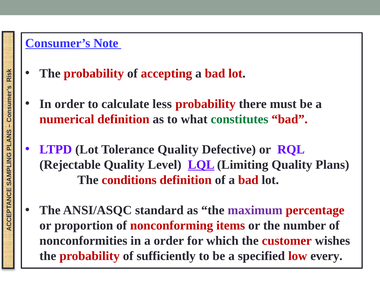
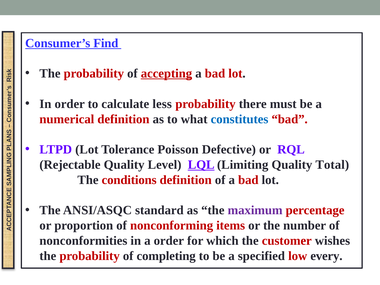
Note: Note -> Find
accepting underline: none -> present
constitutes colour: green -> blue
Tolerance Quality: Quality -> Poisson
Plans: Plans -> Total
sufficiently: sufficiently -> completing
